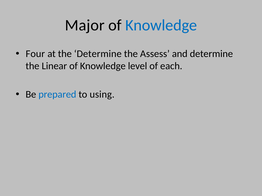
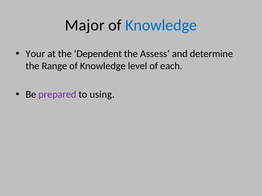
Four: Four -> Your
the Determine: Determine -> Dependent
Linear: Linear -> Range
prepared colour: blue -> purple
